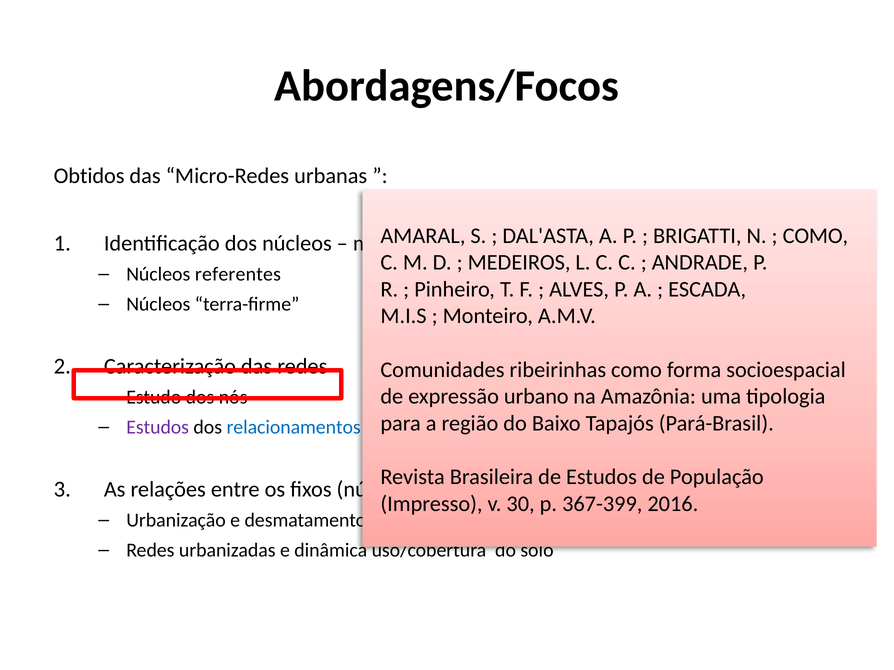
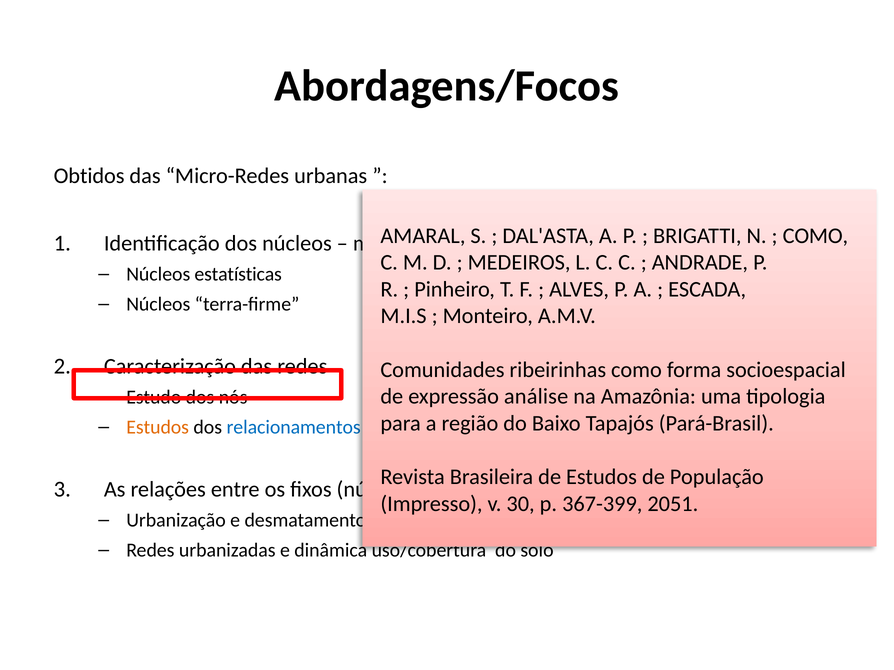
referentes: referentes -> estatísticas
urbano: urbano -> análise
Estudos at (158, 427) colour: purple -> orange
2016: 2016 -> 2051
